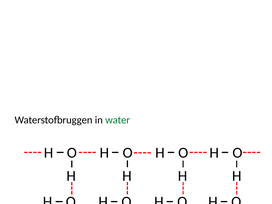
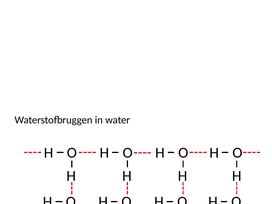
water colour: green -> black
